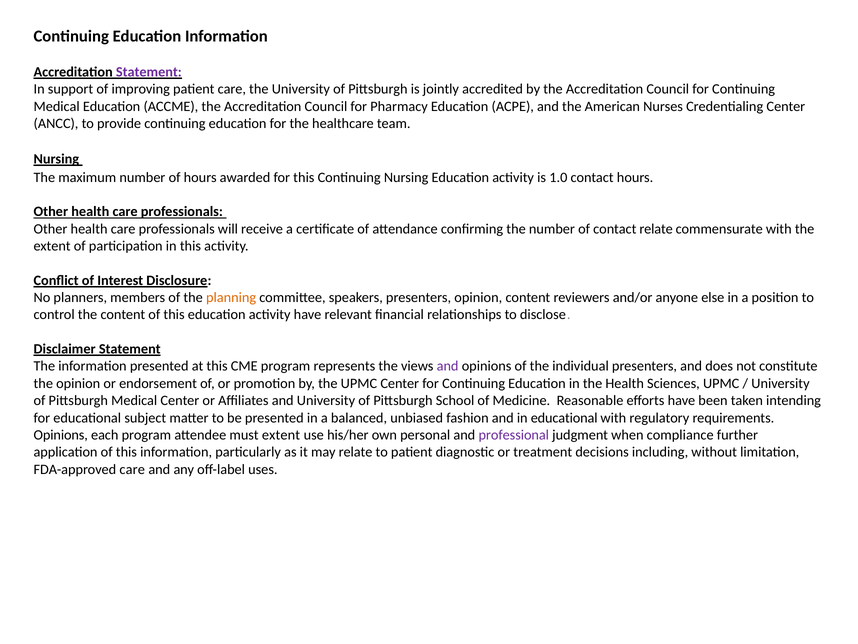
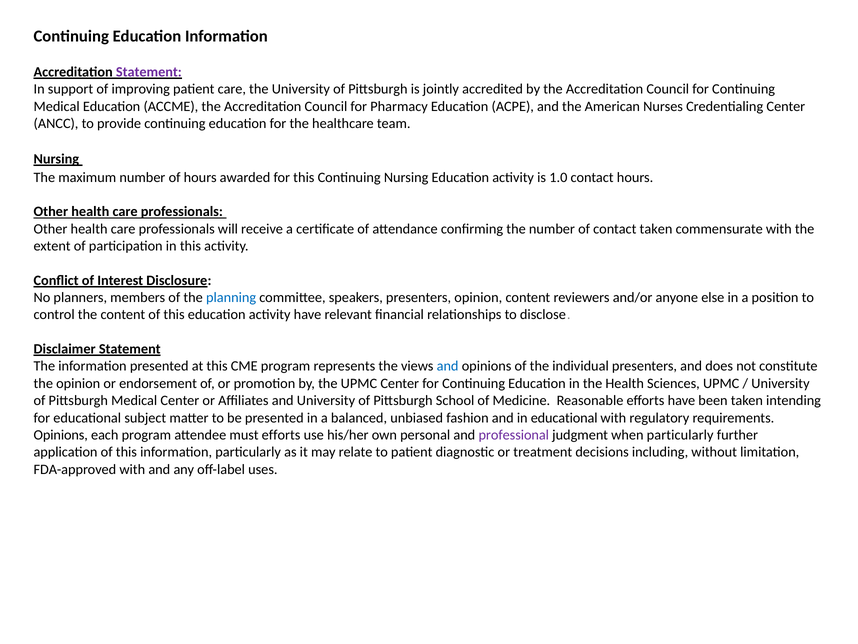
contact relate: relate -> taken
planning colour: orange -> blue
and at (448, 366) colour: purple -> blue
must extent: extent -> efforts
when compliance: compliance -> particularly
FDA-approved care: care -> with
